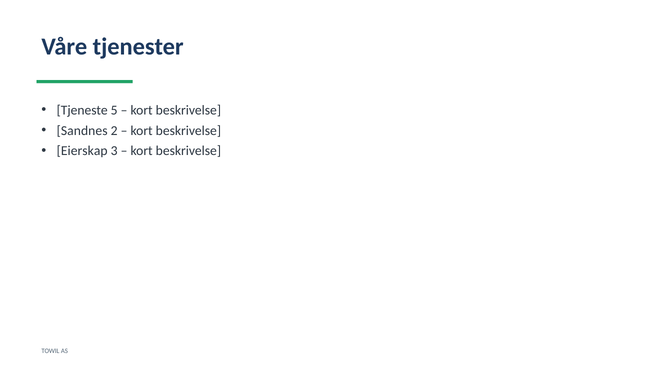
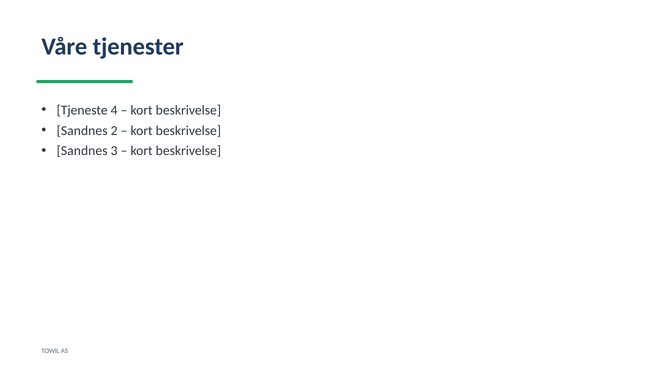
5: 5 -> 4
Eierskap at (82, 151): Eierskap -> Sandnes
